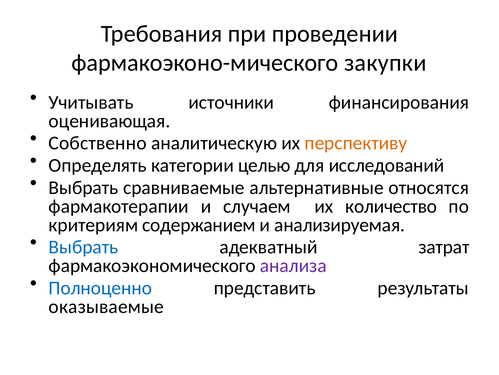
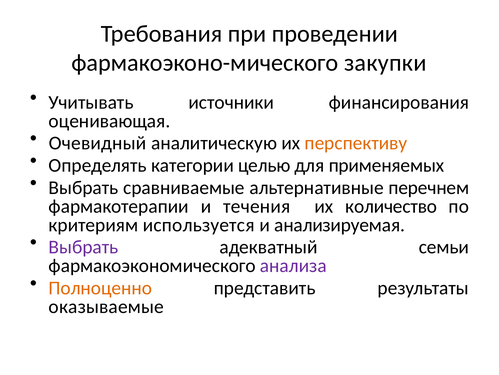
Собственно: Собственно -> Очевидный
исследований: исследований -> применяемых
относятся: относятся -> перечнем
случаем: случаем -> течения
содержанием: содержанием -> используется
Выбрать at (84, 247) colour: blue -> purple
затрат: затрат -> семьи
Полноценно colour: blue -> orange
